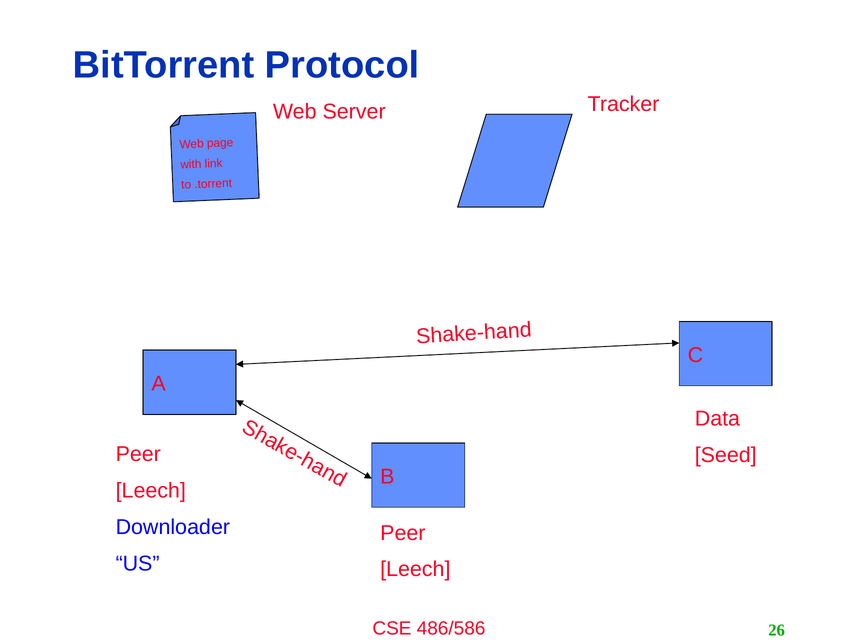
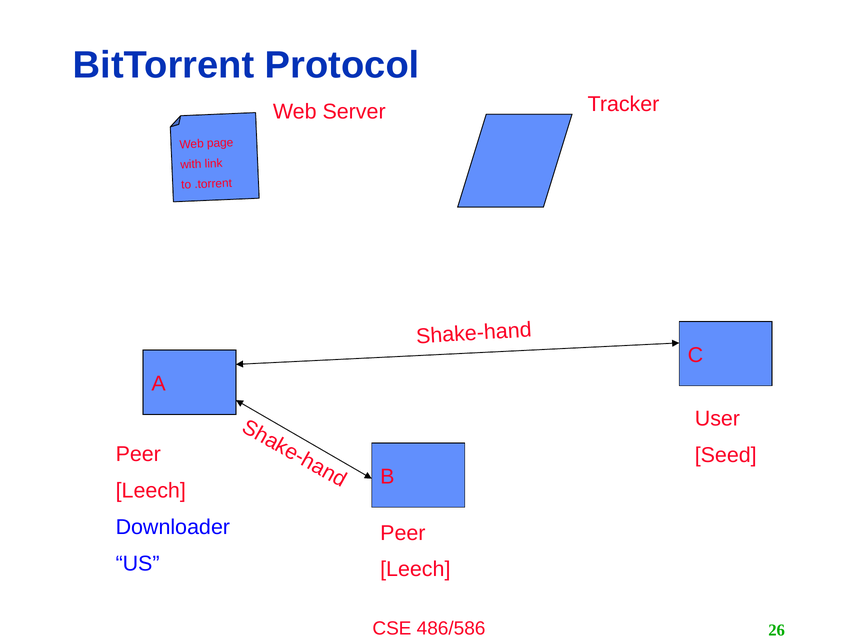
Data: Data -> User
